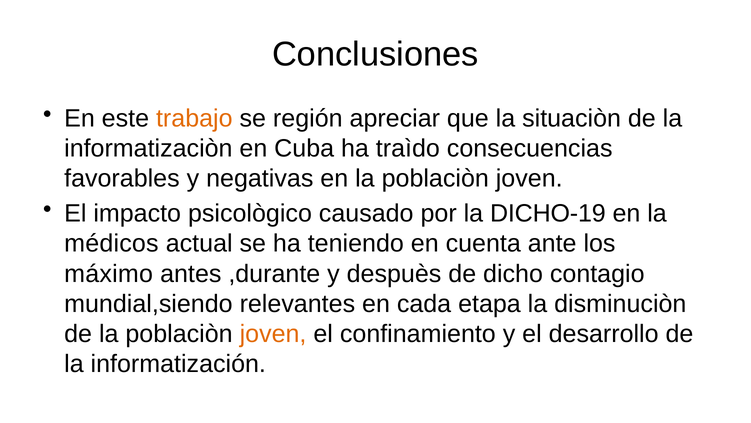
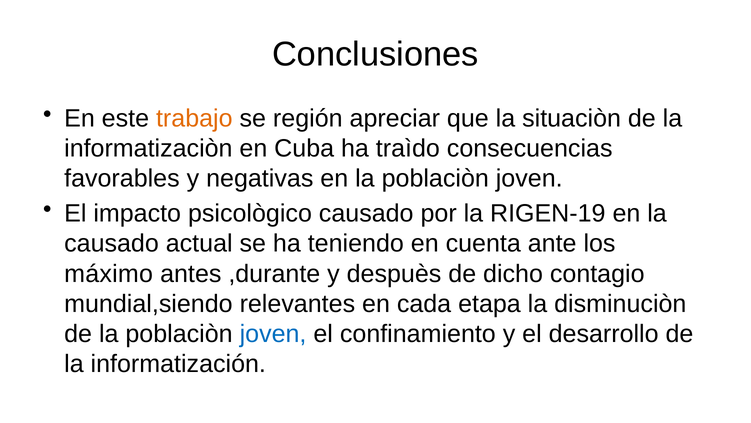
DICHO-19: DICHO-19 -> RIGEN-19
médicos at (111, 243): médicos -> causado
joven at (273, 333) colour: orange -> blue
